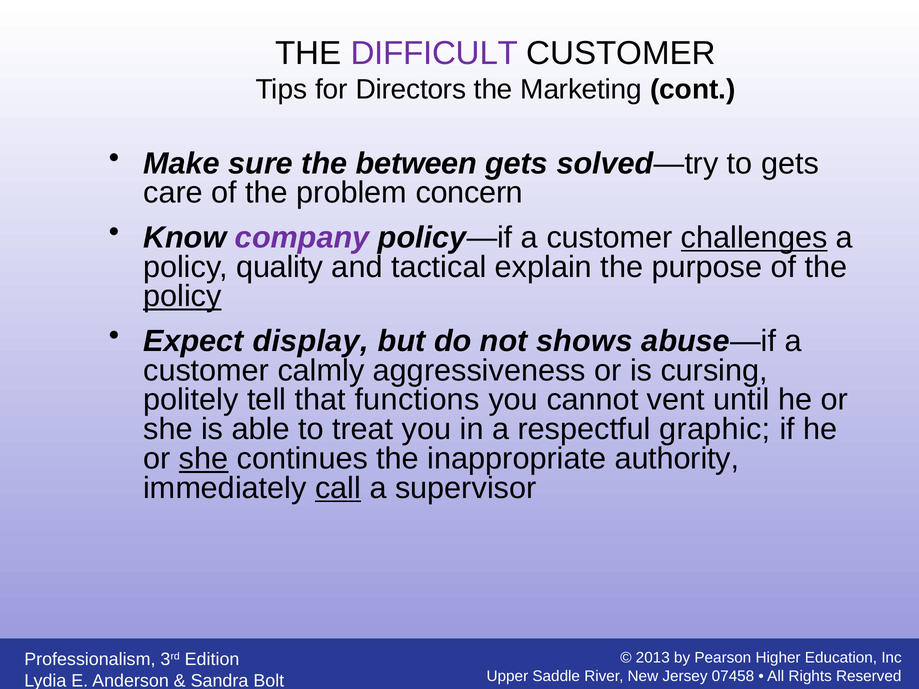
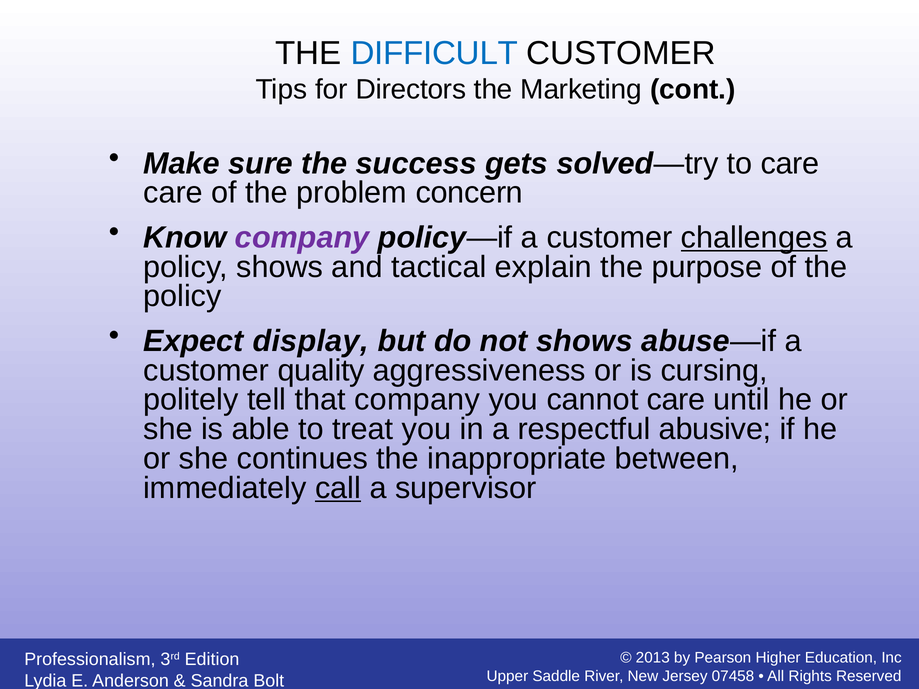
DIFFICULT colour: purple -> blue
between: between -> success
to gets: gets -> care
policy quality: quality -> shows
policy at (182, 296) underline: present -> none
calmly: calmly -> quality
that functions: functions -> company
cannot vent: vent -> care
graphic: graphic -> abusive
she at (204, 459) underline: present -> none
authority: authority -> between
